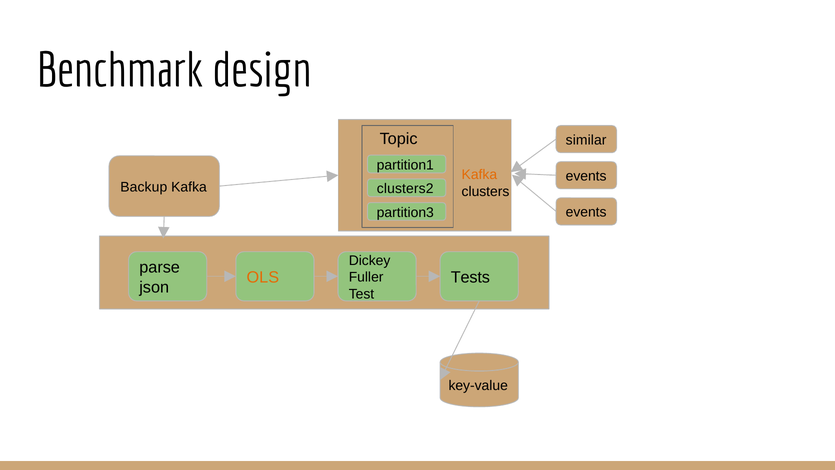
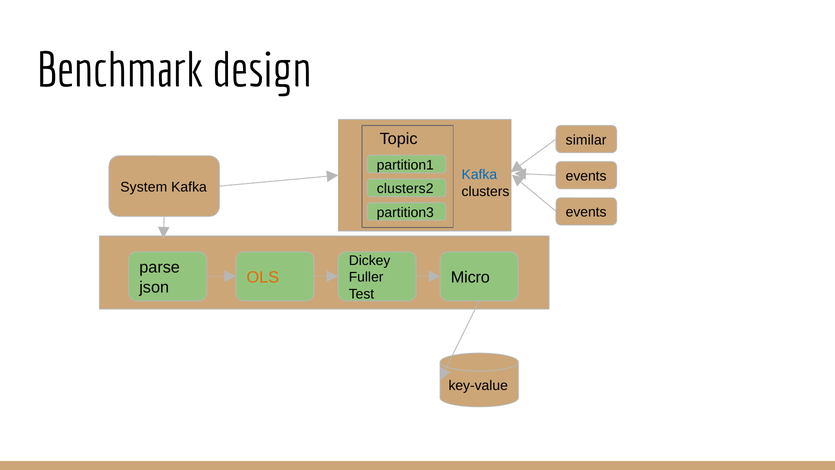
Kafka at (479, 175) colour: orange -> blue
Backup: Backup -> System
Tests: Tests -> Micro
